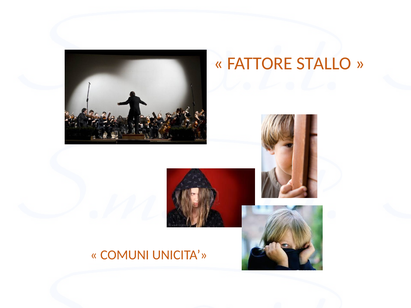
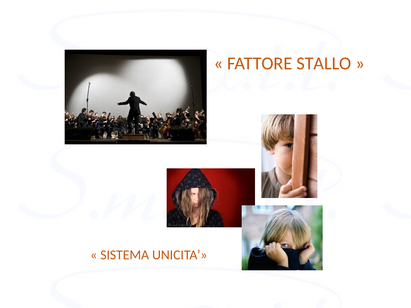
COMUNI: COMUNI -> SISTEMA
